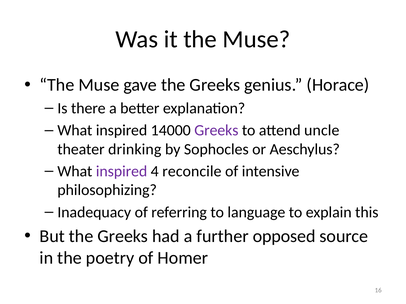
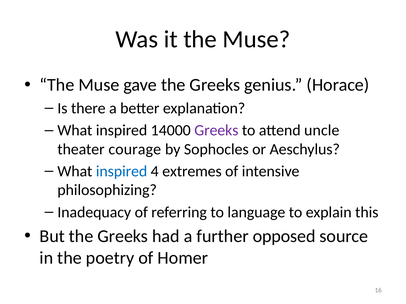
drinking: drinking -> courage
inspired at (122, 172) colour: purple -> blue
reconcile: reconcile -> extremes
